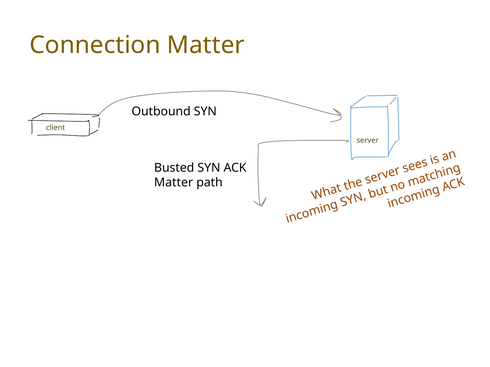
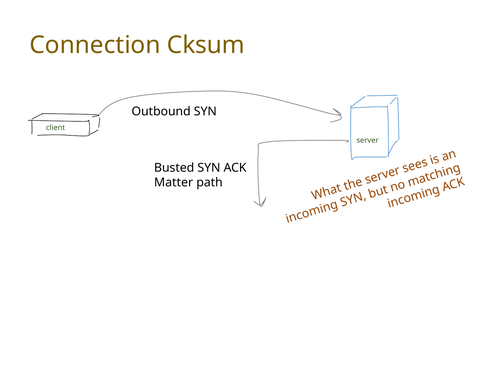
Connection Matter: Matter -> Cksum
